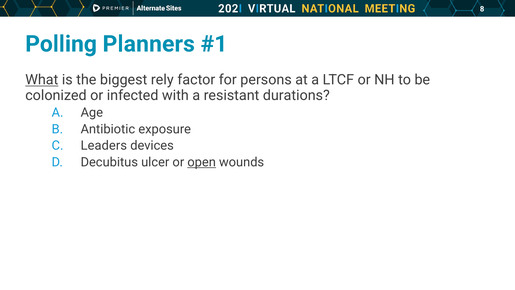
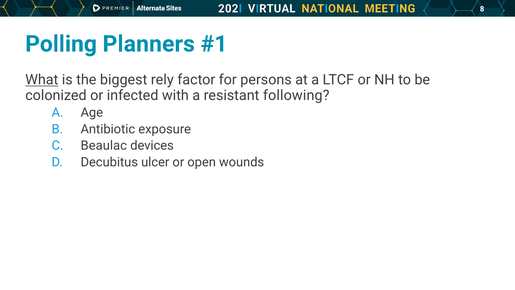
durations: durations -> following
Leaders: Leaders -> Beaulac
open underline: present -> none
